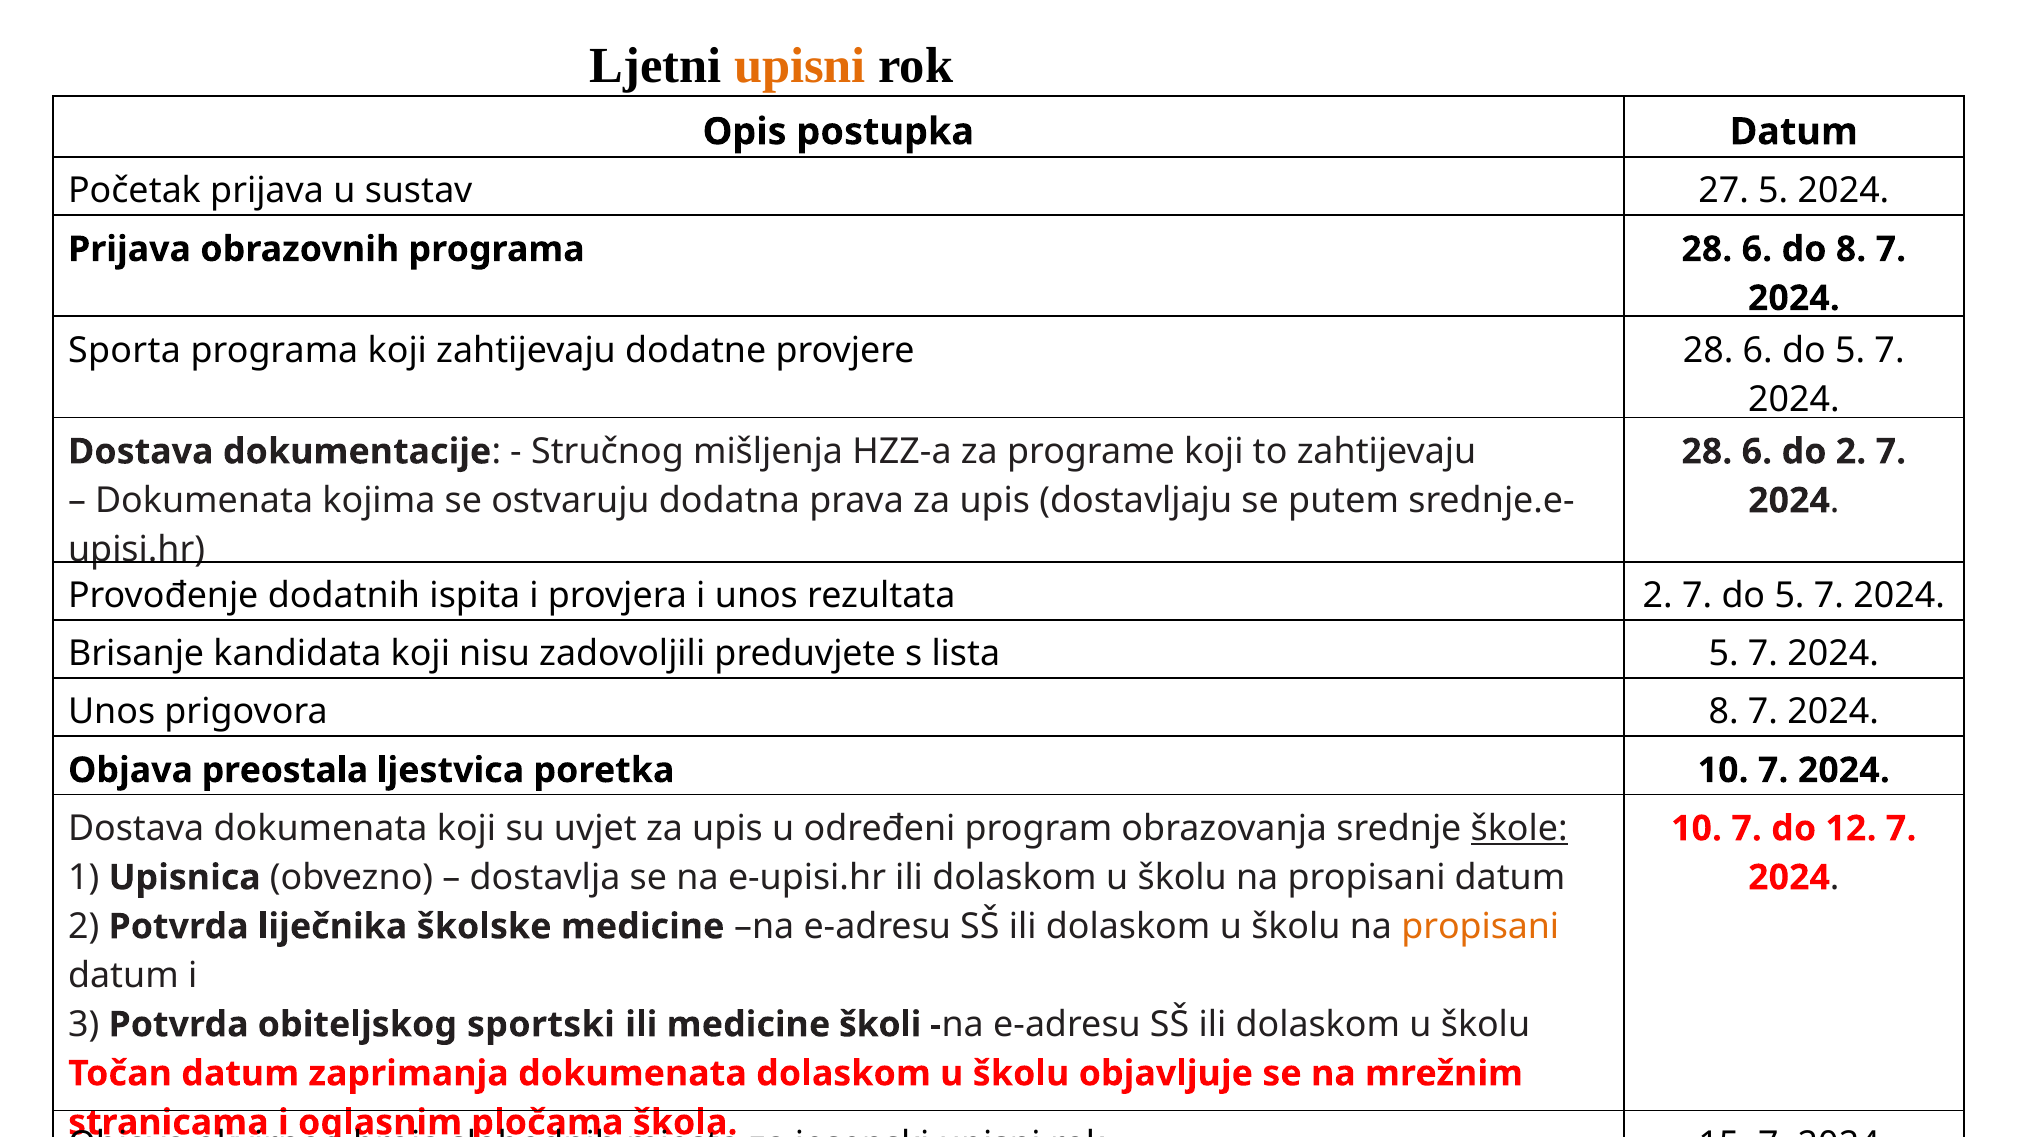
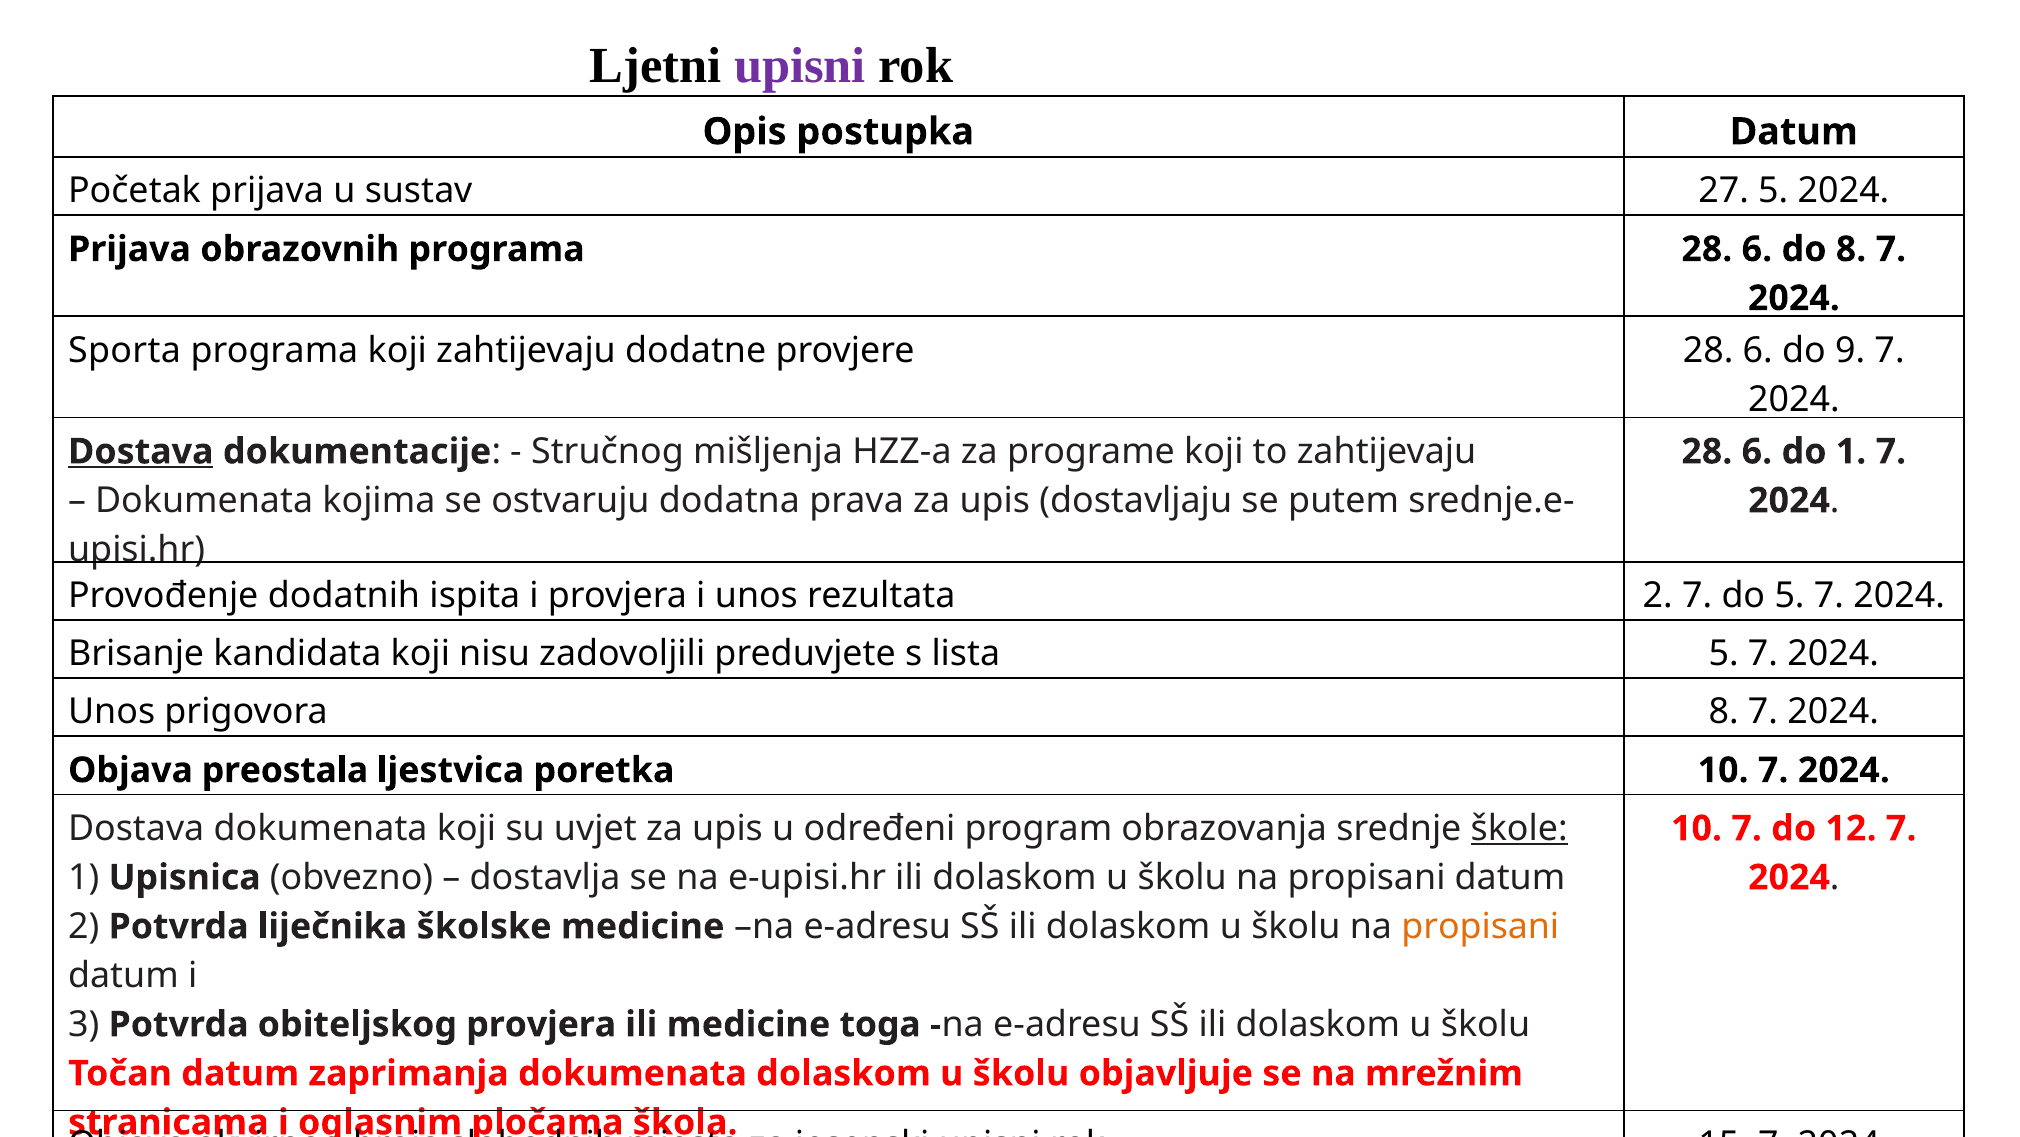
upisni at (800, 65) colour: orange -> purple
6 do 5: 5 -> 9
Dostava at (141, 451) underline: none -> present
do 2: 2 -> 1
obiteljskog sportski: sportski -> provjera
školi: školi -> toga
